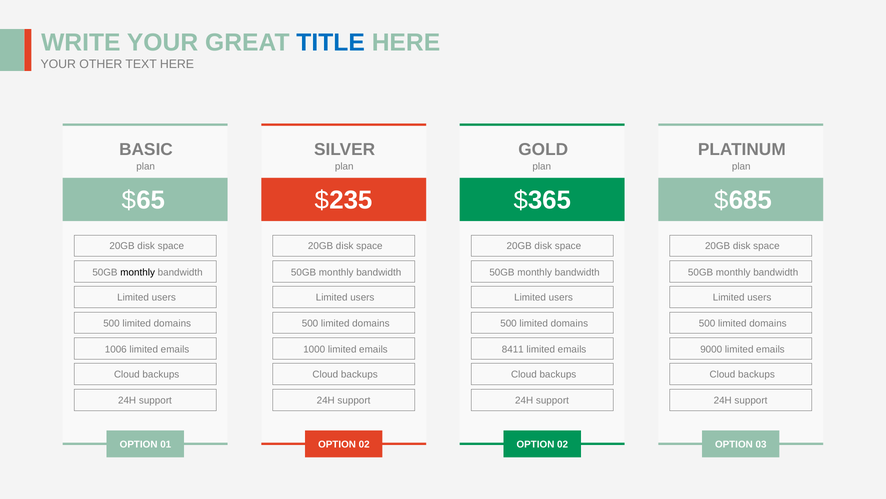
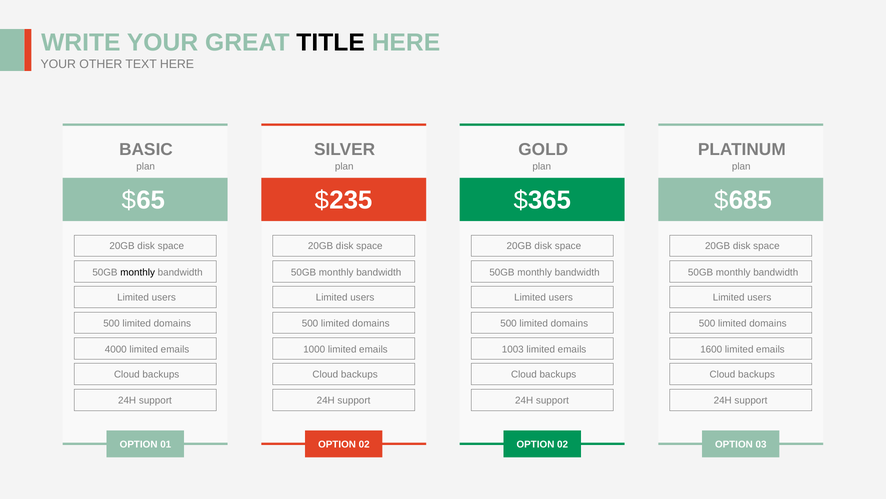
TITLE colour: blue -> black
1006: 1006 -> 4000
8411: 8411 -> 1003
9000: 9000 -> 1600
